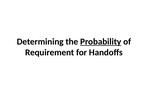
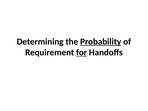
for underline: none -> present
